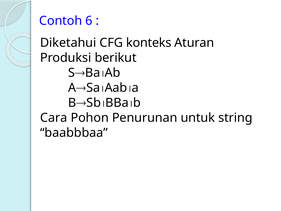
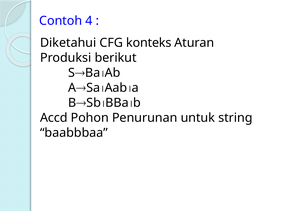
6: 6 -> 4
Cara: Cara -> Accd
